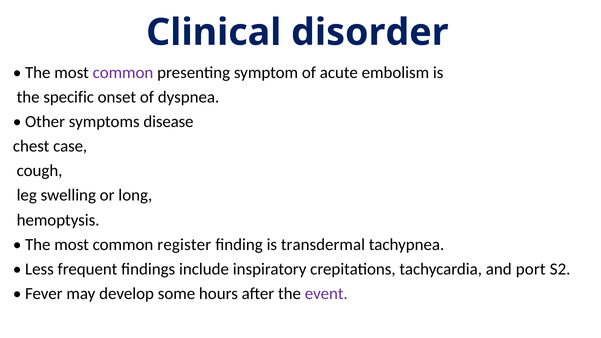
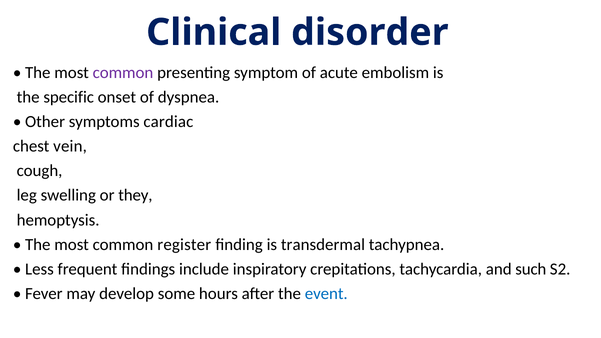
disease: disease -> cardiac
case: case -> vein
long: long -> they
port: port -> such
event colour: purple -> blue
